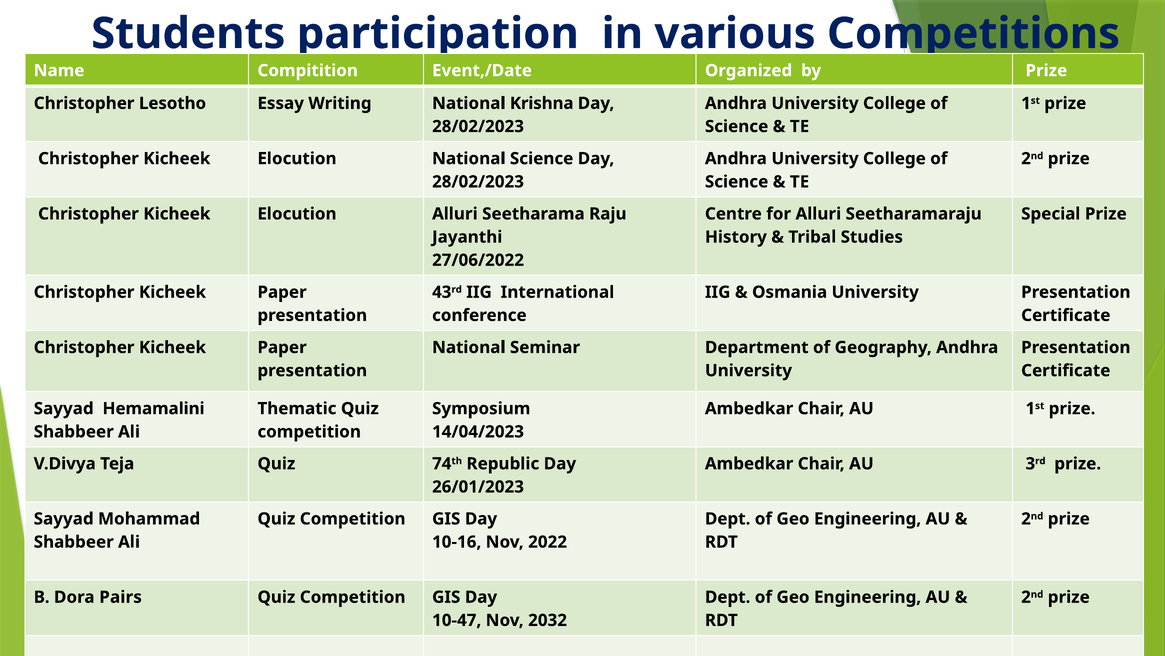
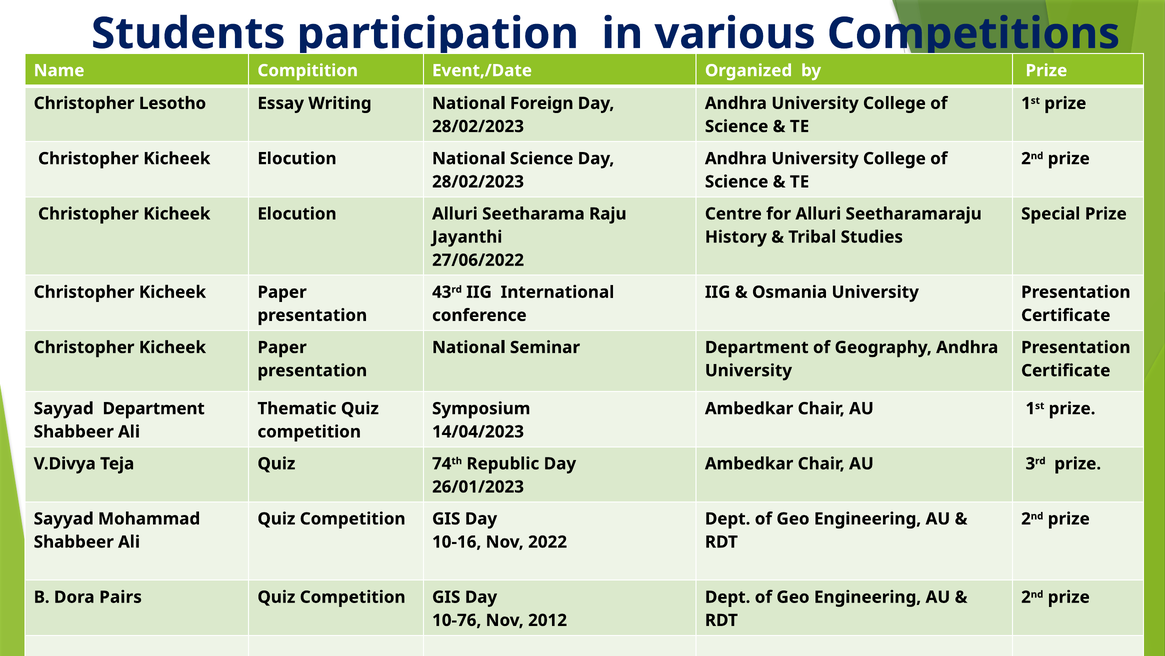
Krishna: Krishna -> Foreign
Sayyad Hemamalini: Hemamalini -> Department
10-47: 10-47 -> 10-76
2032: 2032 -> 2012
